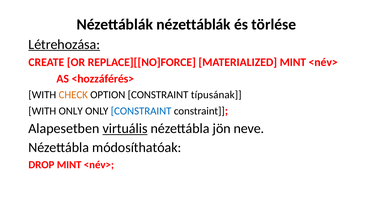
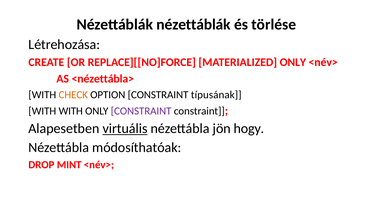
Létrehozása underline: present -> none
MATERIALIZED MINT: MINT -> ONLY
<hozzáférés>: <hozzáférés> -> <nézettábla>
WITH ONLY: ONLY -> WITH
CONSTRAINT at (141, 111) colour: blue -> purple
neve: neve -> hogy
